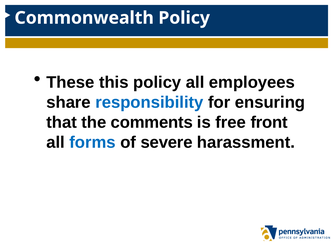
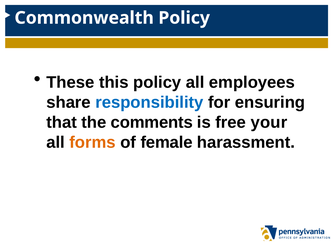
front: front -> your
forms colour: blue -> orange
severe: severe -> female
